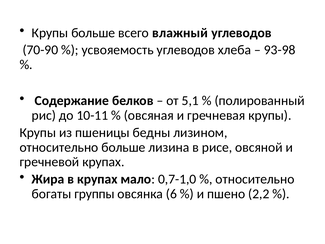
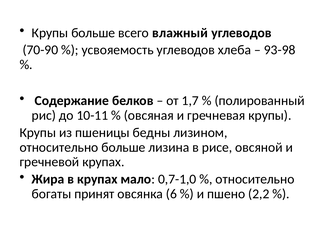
5,1: 5,1 -> 1,7
группы: группы -> принят
